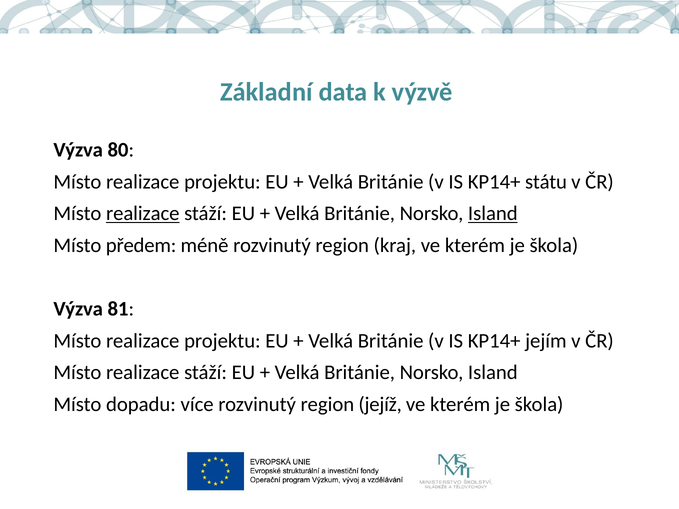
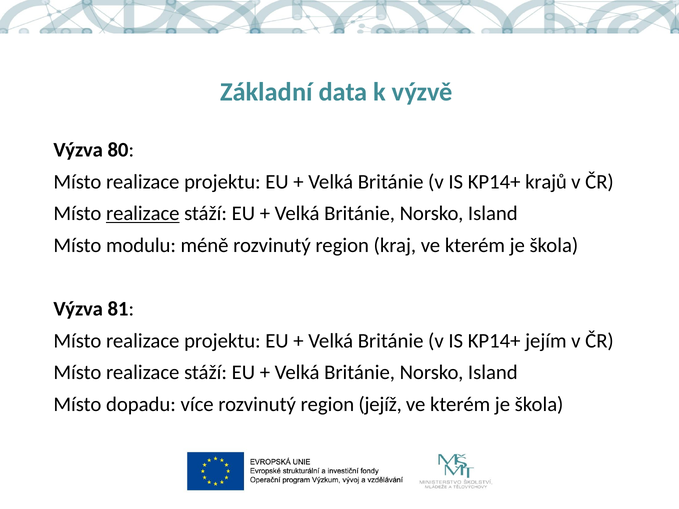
státu: státu -> krajů
Island at (493, 214) underline: present -> none
předem: předem -> modulu
